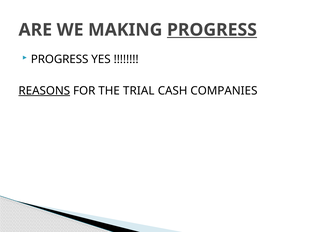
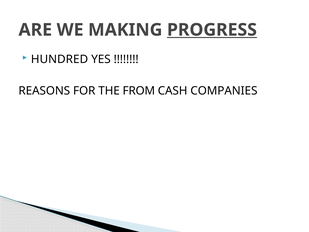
PROGRESS at (60, 59): PROGRESS -> HUNDRED
REASONS underline: present -> none
TRIAL: TRIAL -> FROM
